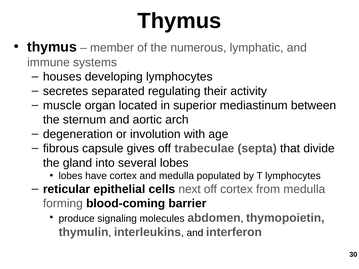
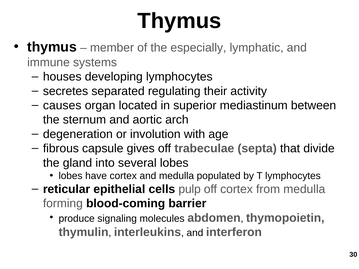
numerous: numerous -> especially
muscle: muscle -> causes
next: next -> pulp
